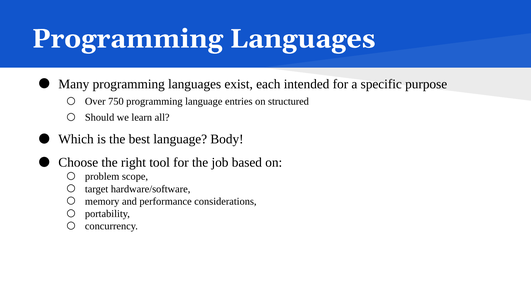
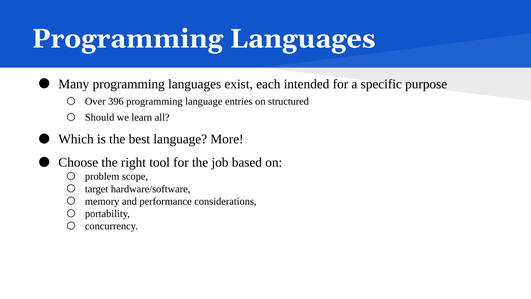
750: 750 -> 396
Body: Body -> More
